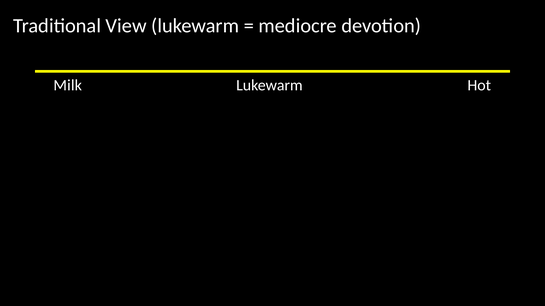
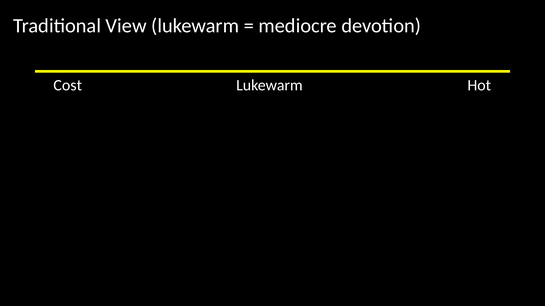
Milk: Milk -> Cost
